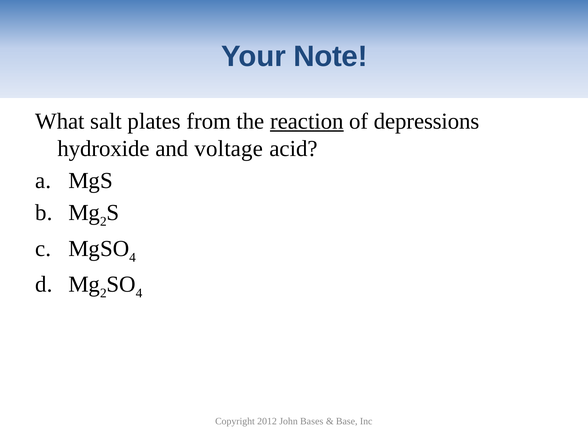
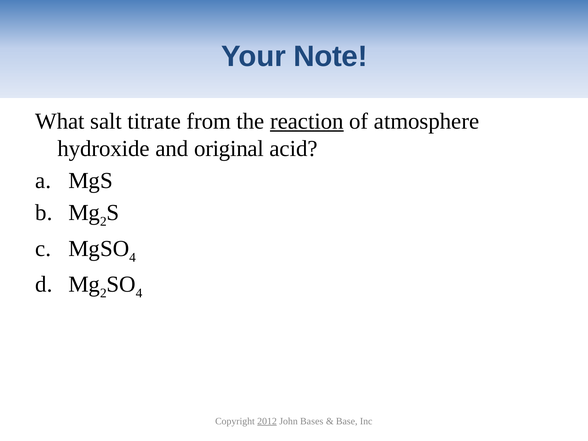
plates: plates -> titrate
depressions: depressions -> atmosphere
voltage: voltage -> original
2012 underline: none -> present
